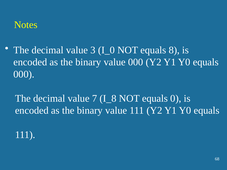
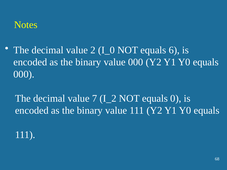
3: 3 -> 2
8: 8 -> 6
I_8: I_8 -> I_2
